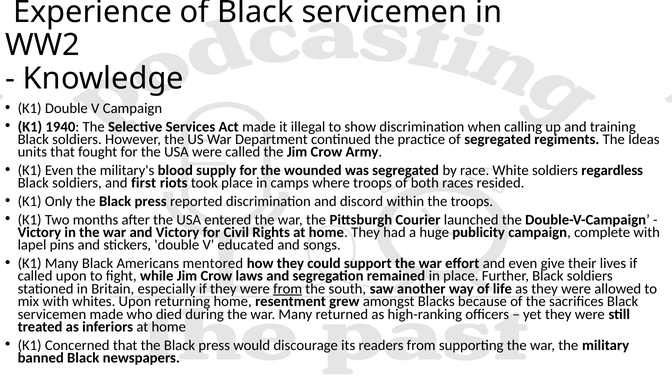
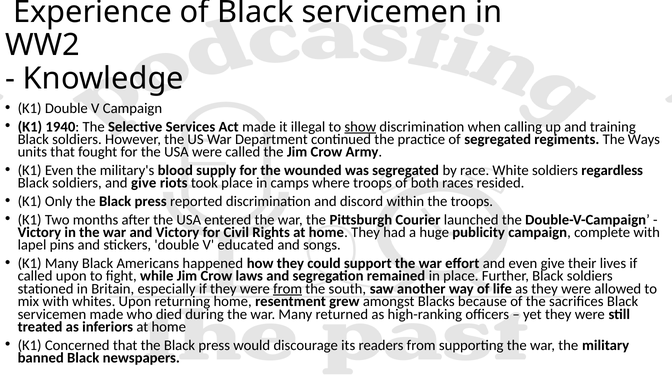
show underline: none -> present
Ideas: Ideas -> Ways
and first: first -> give
mentored: mentored -> happened
